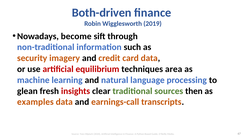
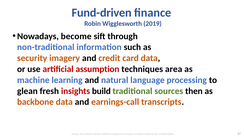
Both-driven: Both-driven -> Fund-driven
equilibrium: equilibrium -> assumption
clear: clear -> build
examples: examples -> backbone
